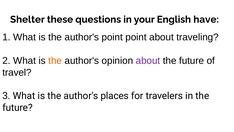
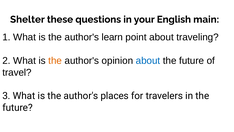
have: have -> main
author's point: point -> learn
about at (148, 61) colour: purple -> blue
